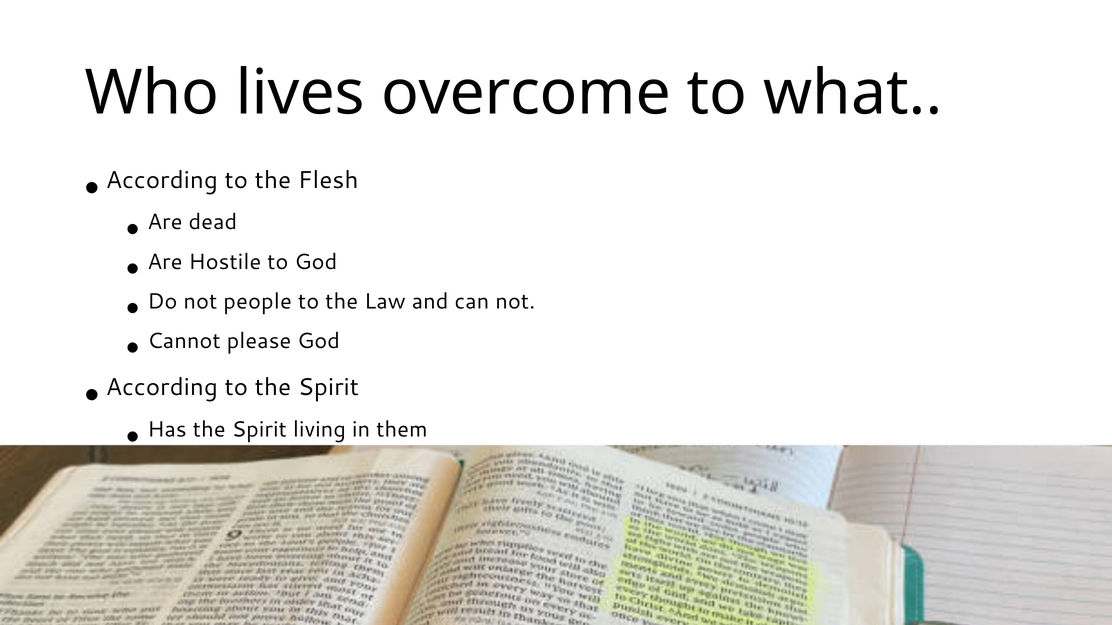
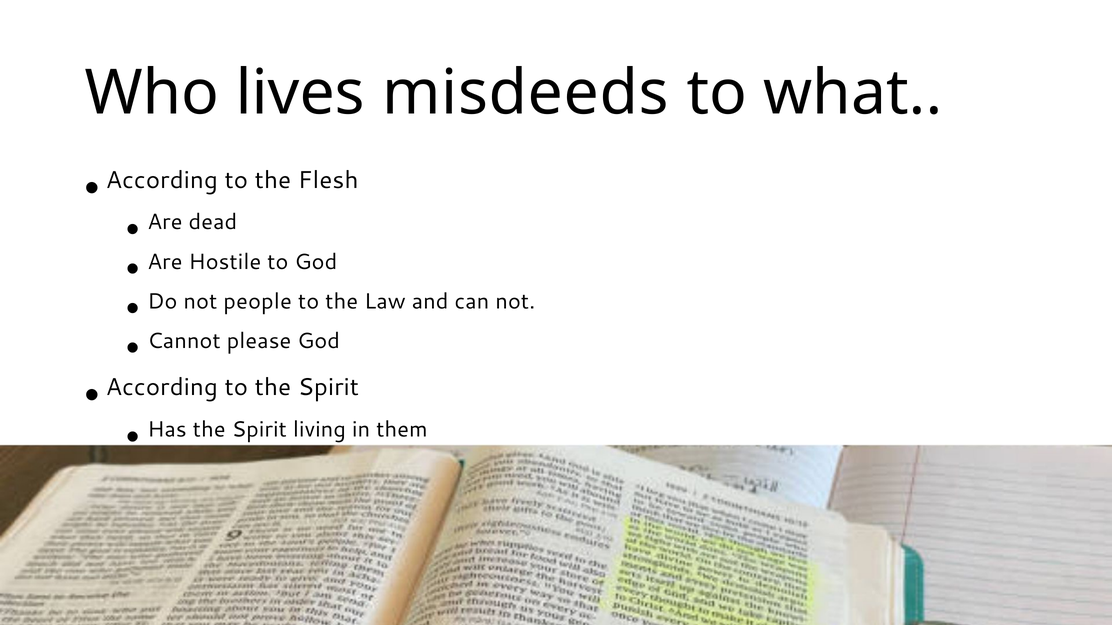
overcome: overcome -> misdeeds
